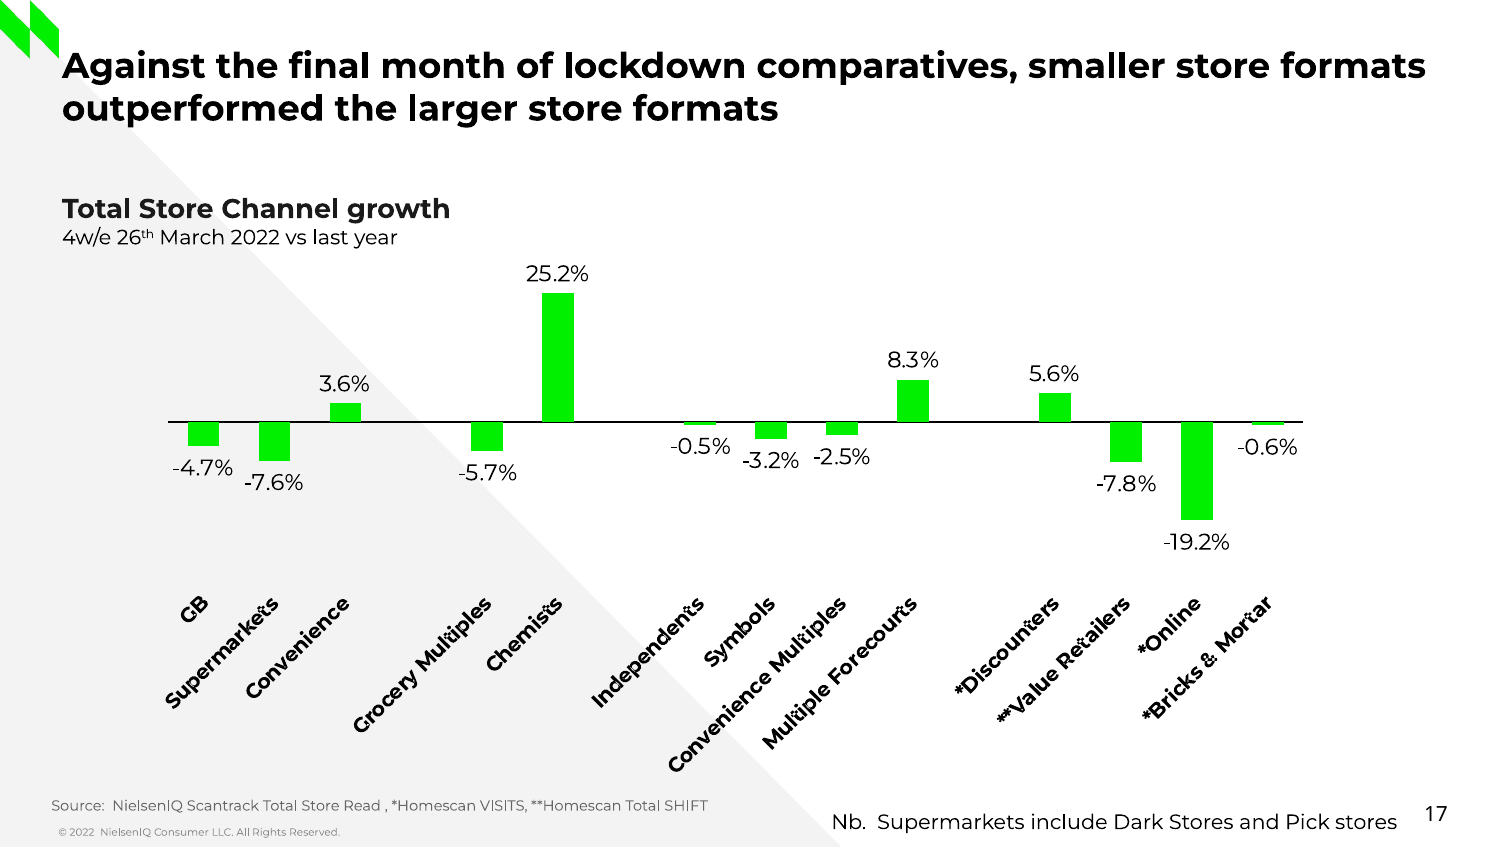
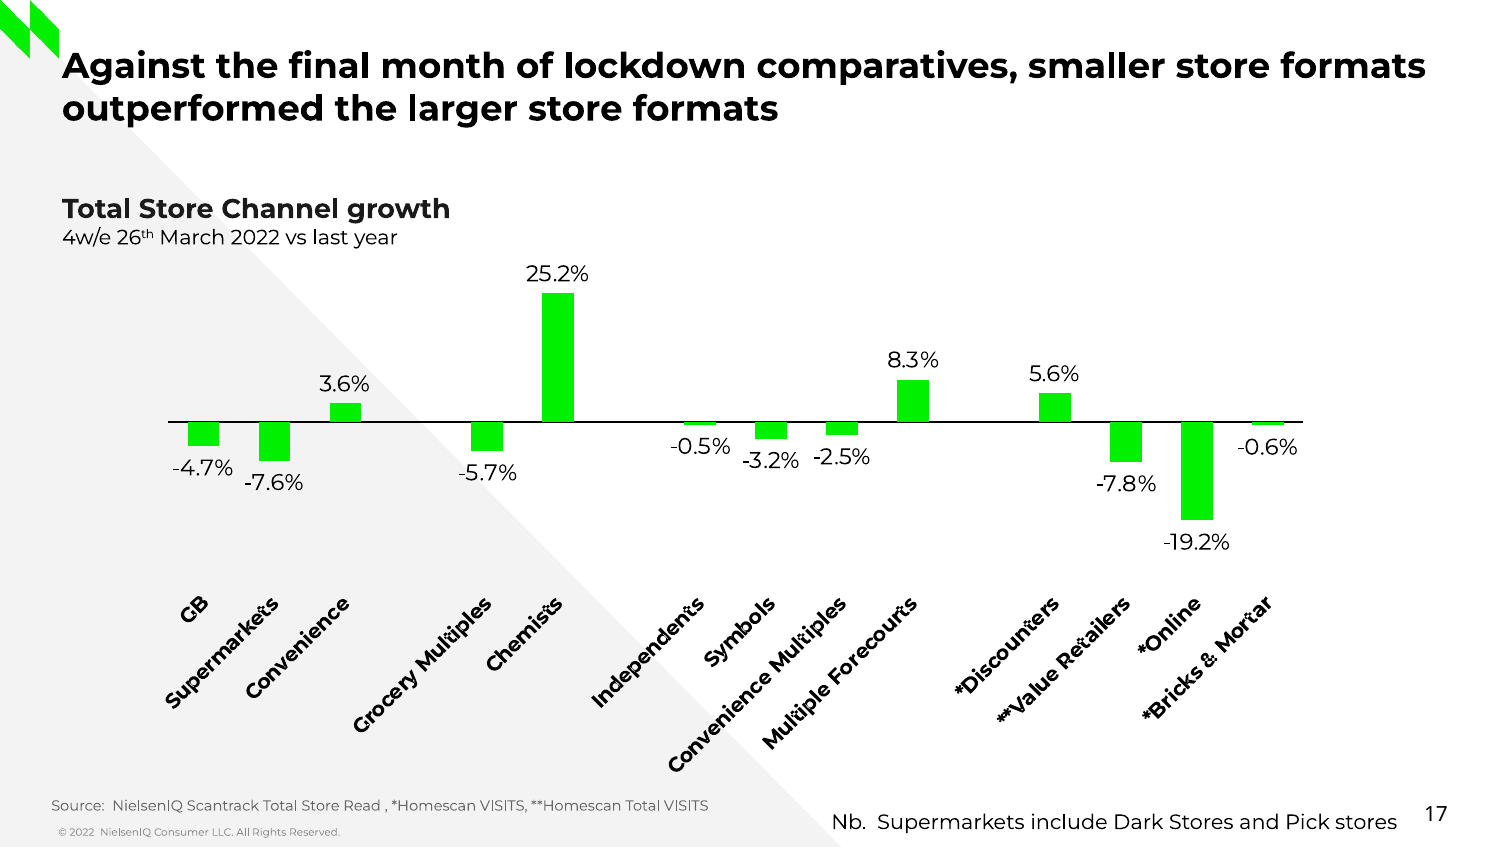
Total SHIFT: SHIFT -> VISITS
